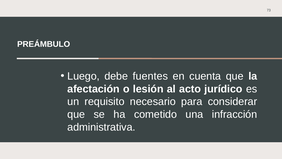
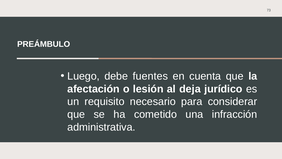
acto: acto -> deja
